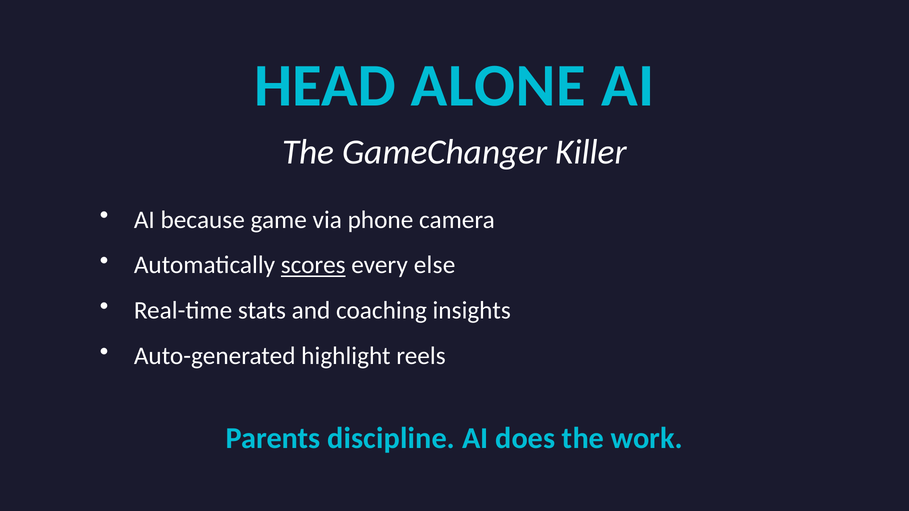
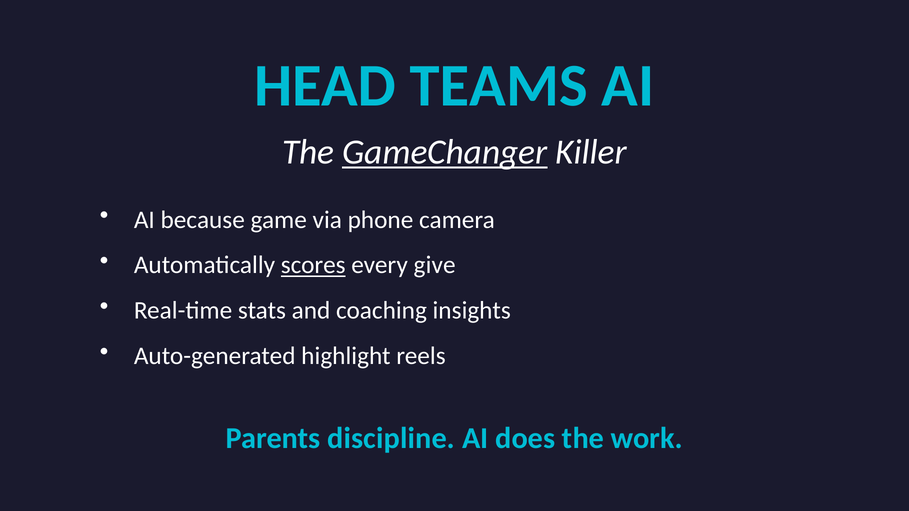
ALONE: ALONE -> TEAMS
GameChanger underline: none -> present
else: else -> give
